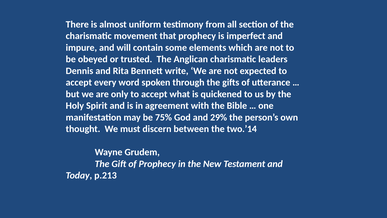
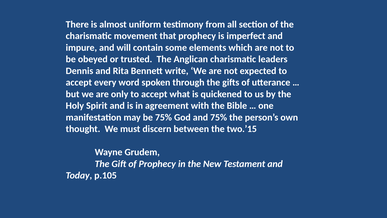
and 29%: 29% -> 75%
two.’14: two.’14 -> two.’15
p.213: p.213 -> p.105
